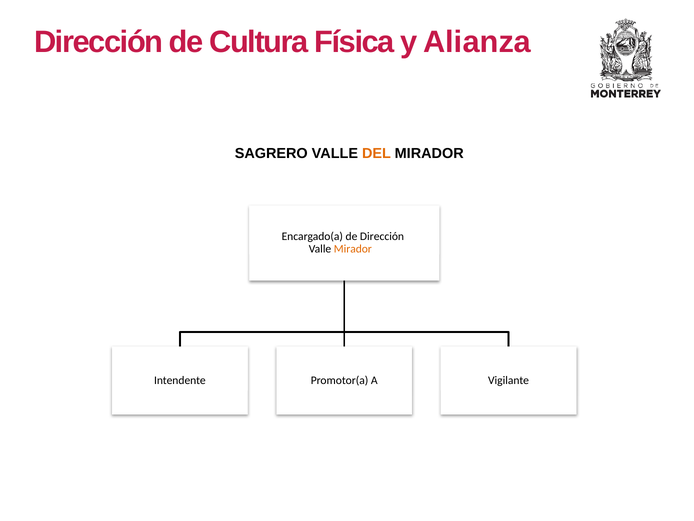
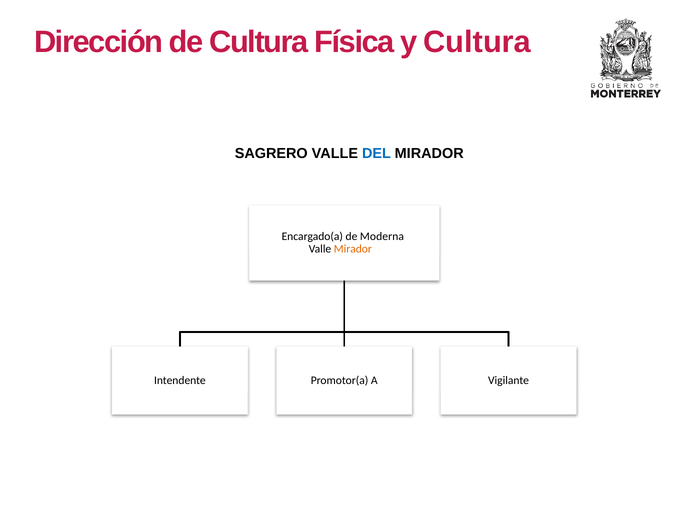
y Alianza: Alianza -> Cultura
DEL colour: orange -> blue
de Dirección: Dirección -> Moderna
